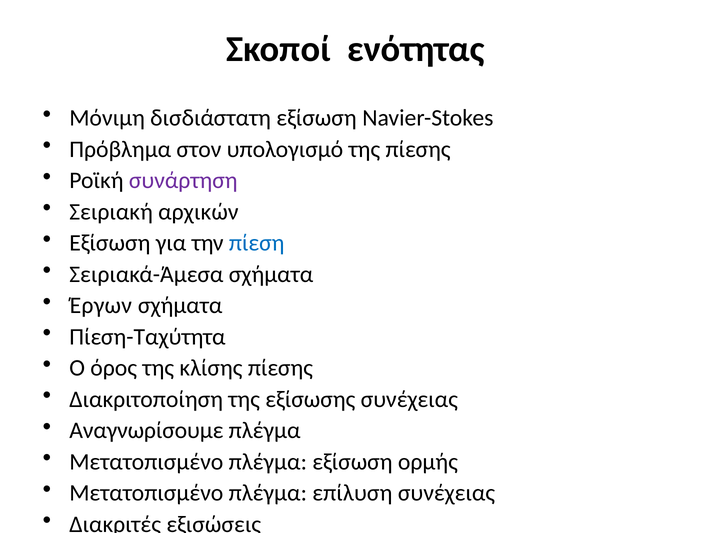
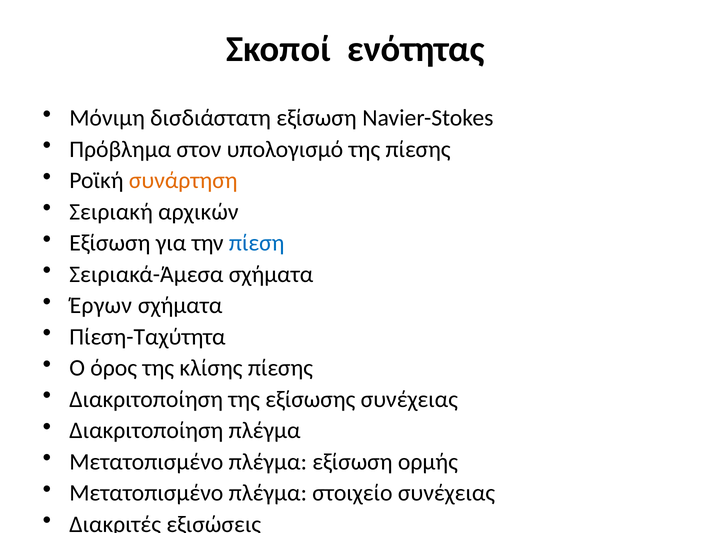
συνάρτηση colour: purple -> orange
Αναγνωρίσουμε at (146, 431): Αναγνωρίσουμε -> Διακριτοποίηση
επίλυση: επίλυση -> στοιχείο
